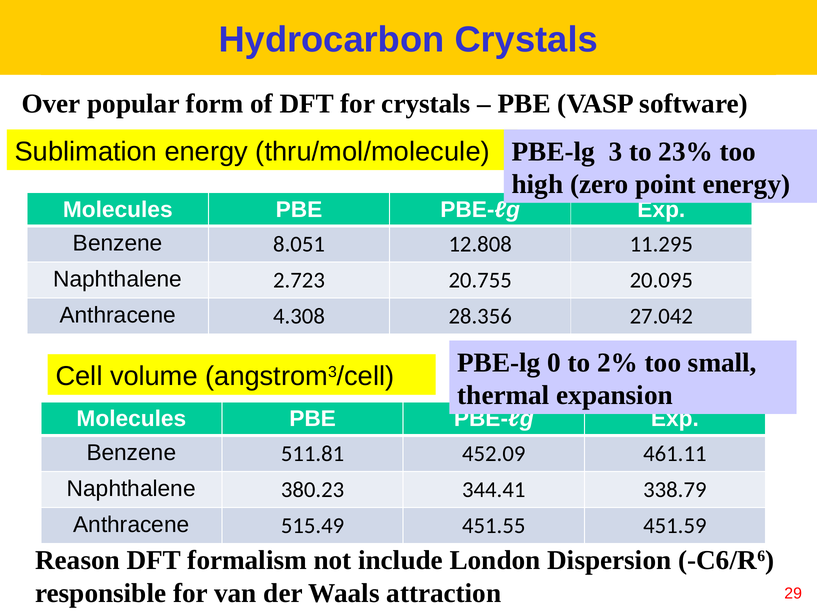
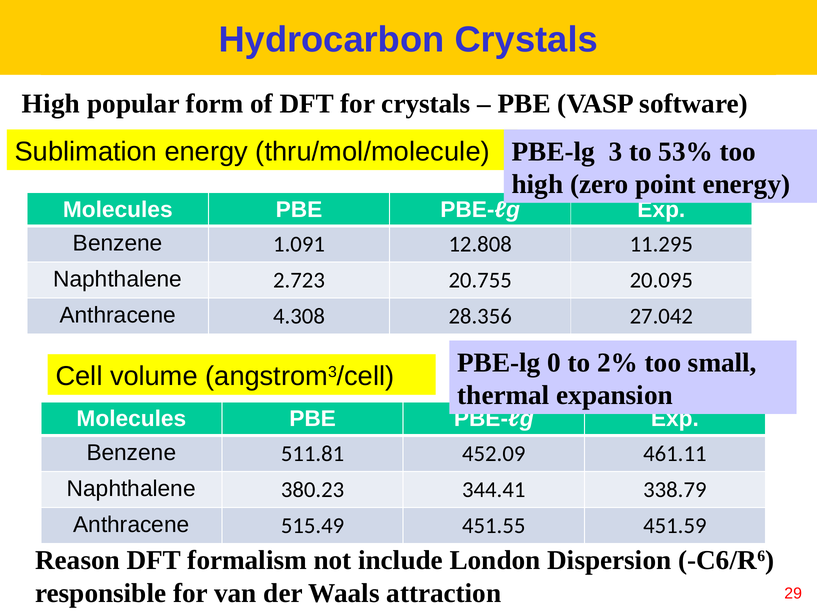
Over at (51, 104): Over -> High
23%: 23% -> 53%
8.051: 8.051 -> 1.091
